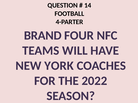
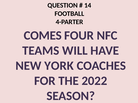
BRAND: BRAND -> COMES
